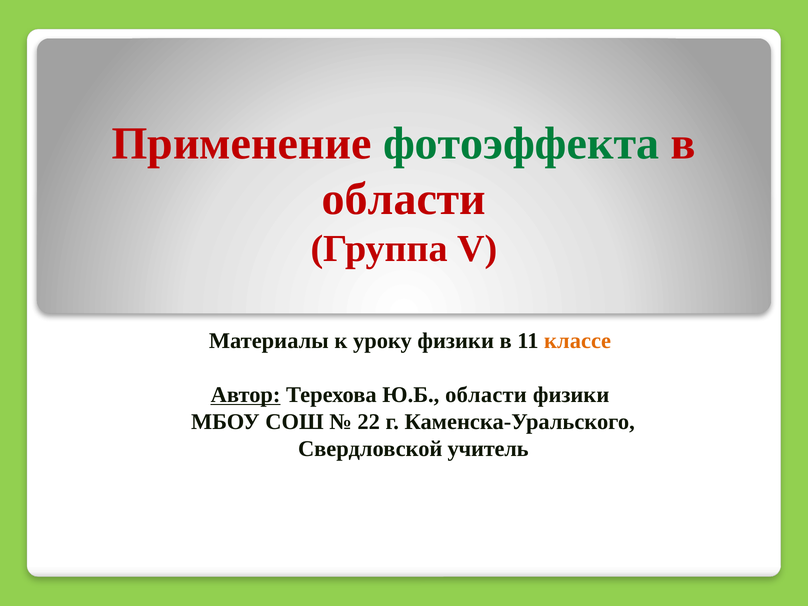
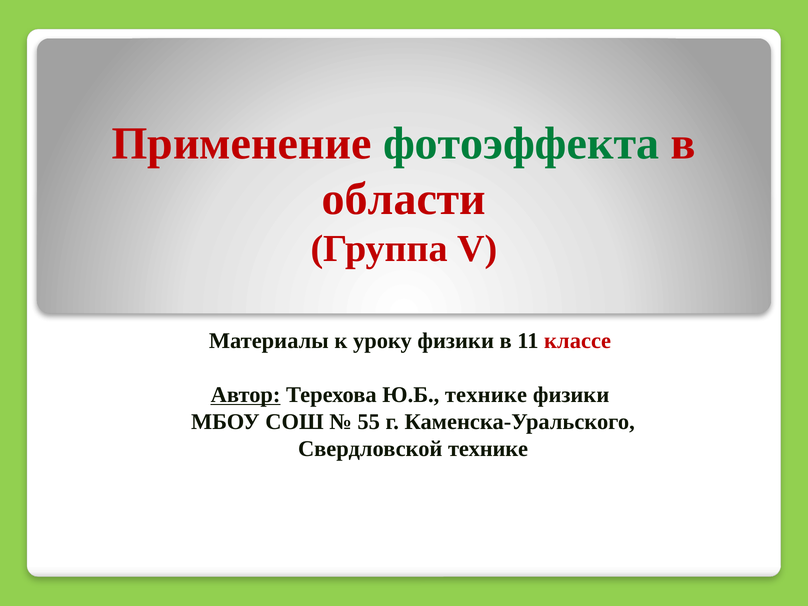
классе colour: orange -> red
Ю.Б области: области -> технике
22: 22 -> 55
Свердловской учитель: учитель -> технике
